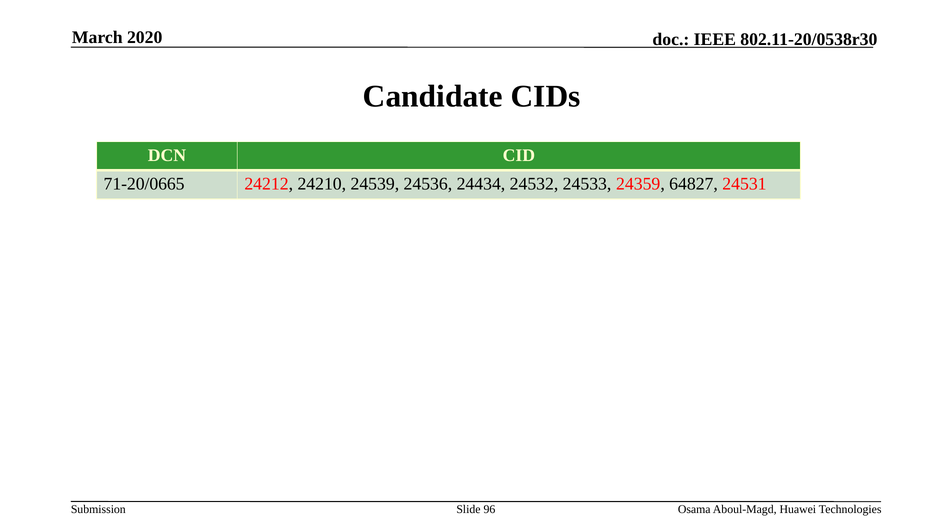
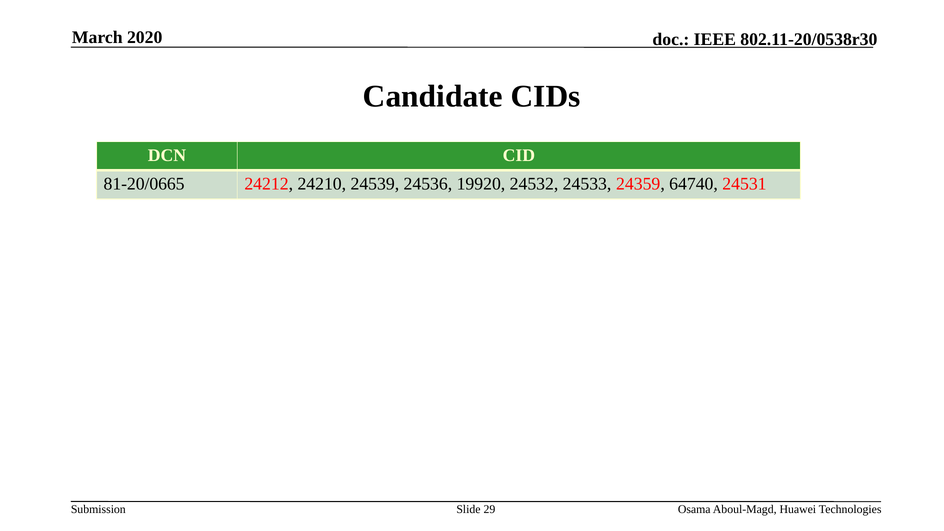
71-20/0665: 71-20/0665 -> 81-20/0665
24434: 24434 -> 19920
64827: 64827 -> 64740
96: 96 -> 29
